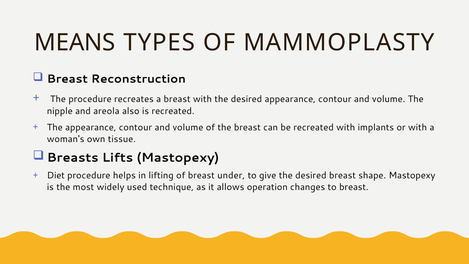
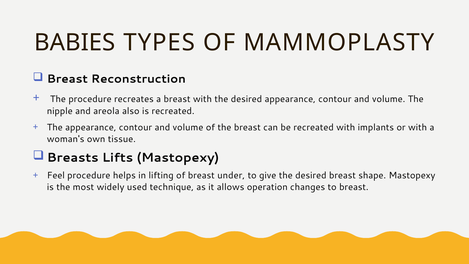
MEANS: MEANS -> BABIES
Diet: Diet -> Feel
